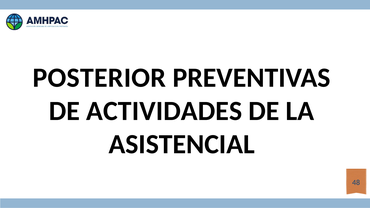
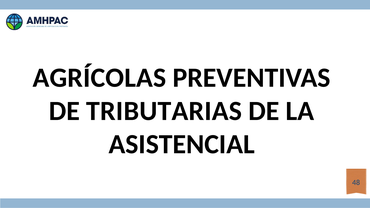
POSTERIOR: POSTERIOR -> AGRÍCOLAS
ACTIVIDADES: ACTIVIDADES -> TRIBUTARIAS
